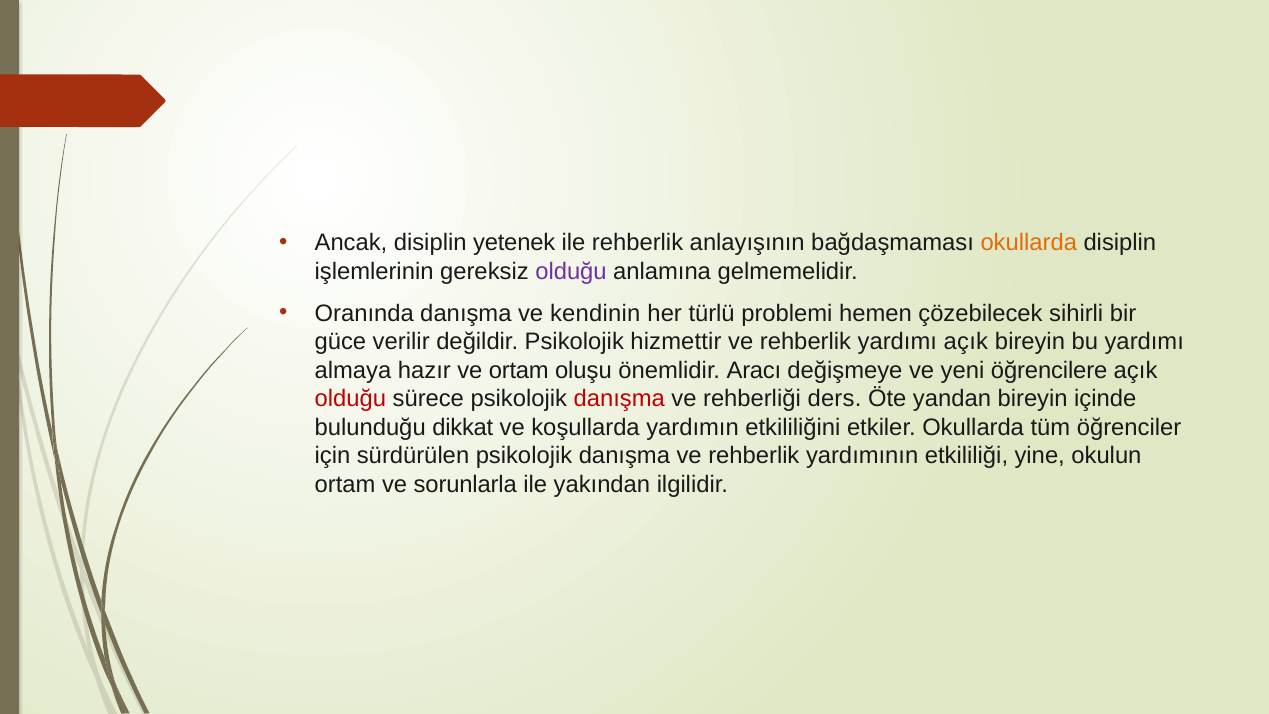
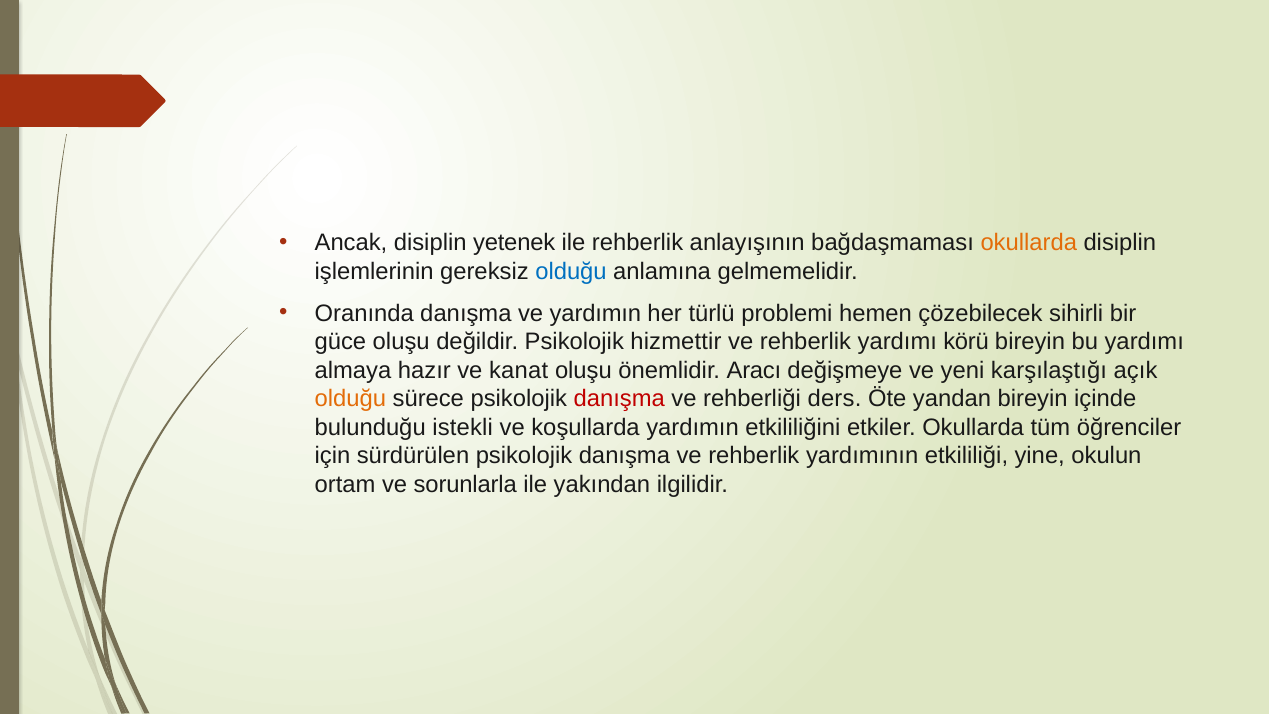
olduğu at (571, 271) colour: purple -> blue
ve kendinin: kendinin -> yardımın
güce verilir: verilir -> oluşu
yardımı açık: açık -> körü
ve ortam: ortam -> kanat
öğrencilere: öğrencilere -> karşılaştığı
olduğu at (350, 399) colour: red -> orange
dikkat: dikkat -> istekli
